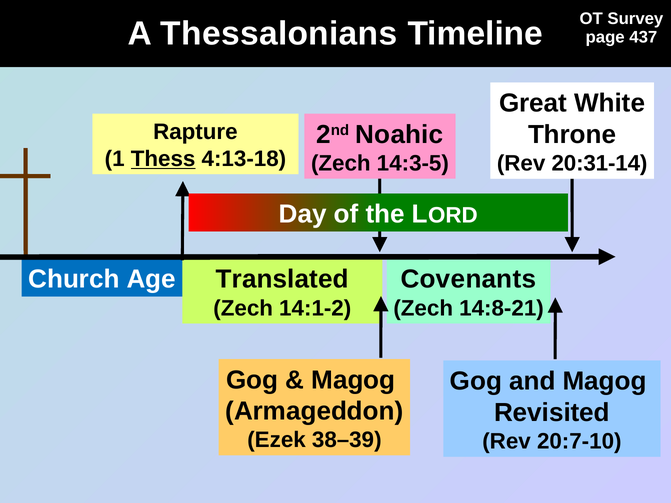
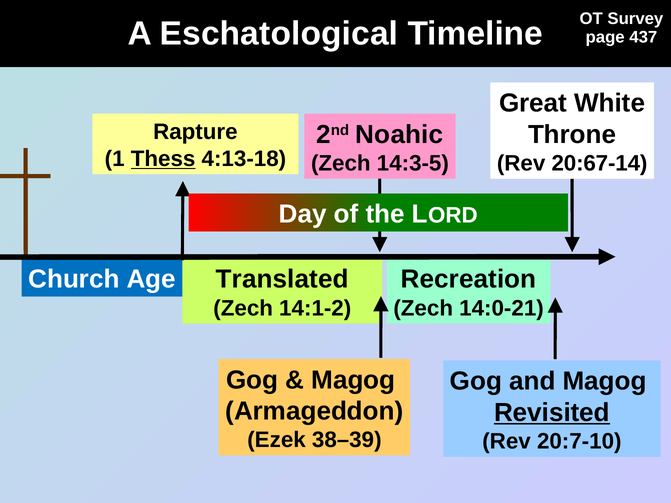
Thessalonians: Thessalonians -> Eschatological
20:31-14: 20:31-14 -> 20:67-14
Covenants: Covenants -> Recreation
14:8-21: 14:8-21 -> 14:0-21
Revisited underline: none -> present
